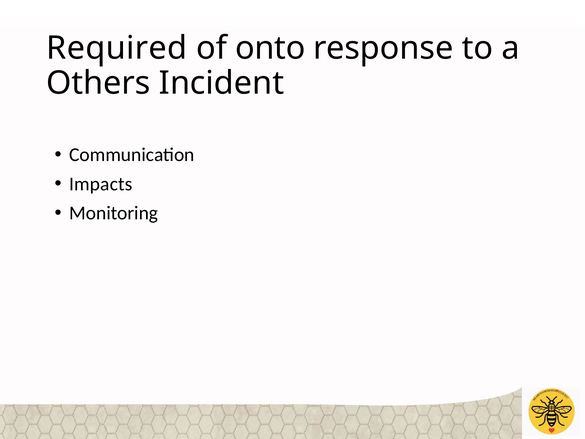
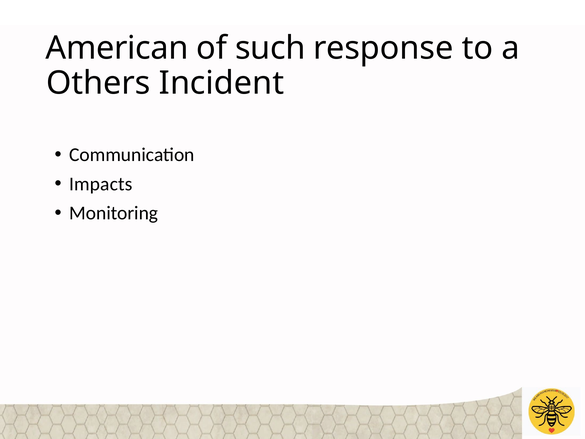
Required: Required -> American
onto: onto -> such
